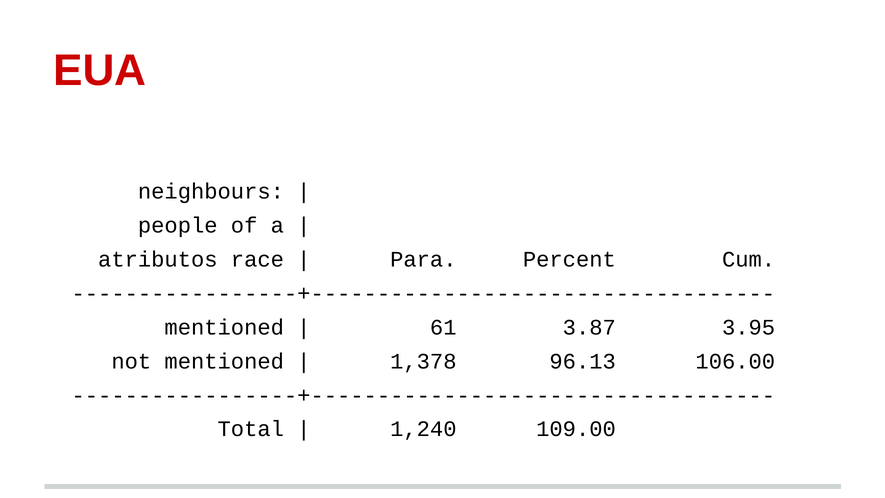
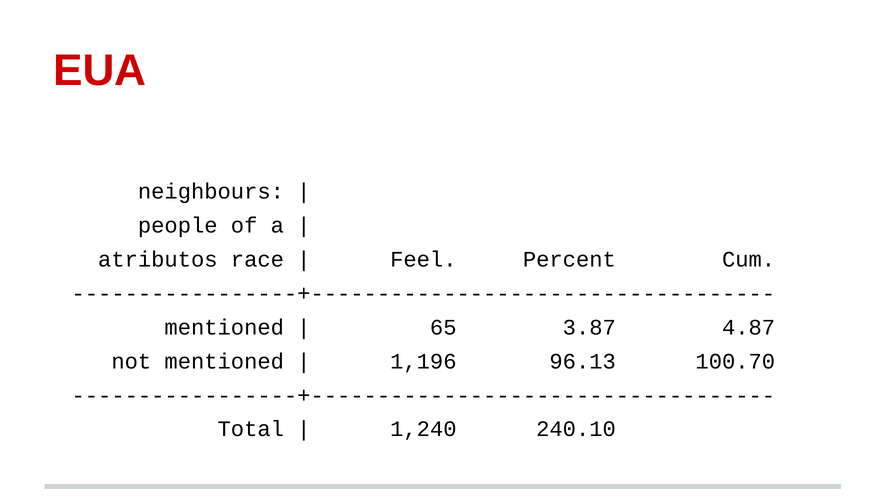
Para: Para -> Feel
61: 61 -> 65
3.95: 3.95 -> 4.87
1,378: 1,378 -> 1,196
106.00: 106.00 -> 100.70
109.00: 109.00 -> 240.10
